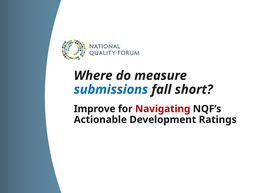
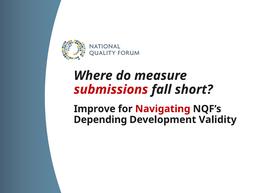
submissions colour: blue -> red
Actionable: Actionable -> Depending
Ratings: Ratings -> Validity
